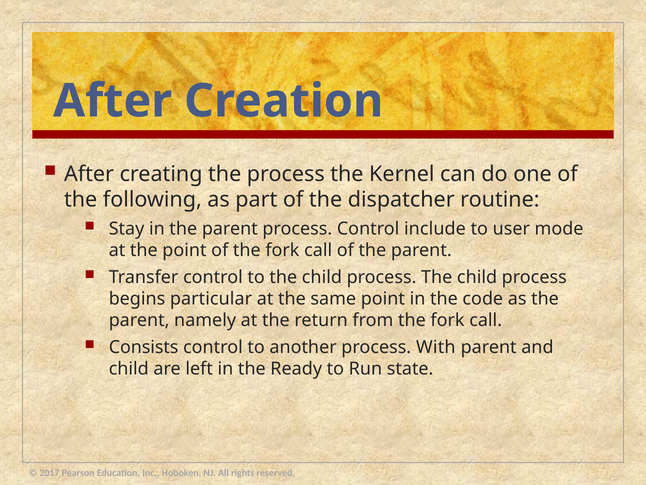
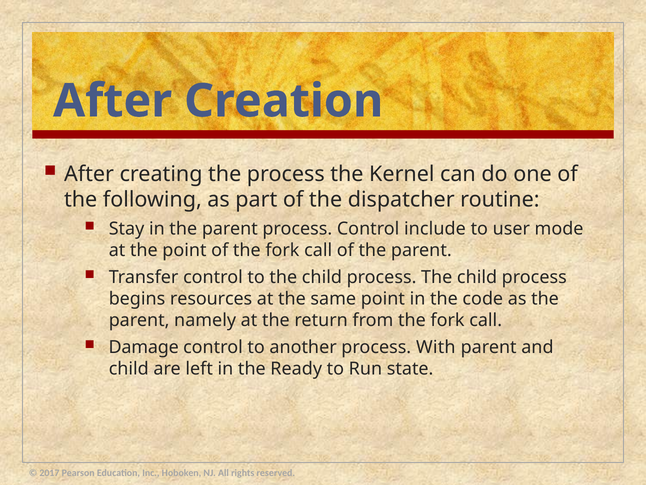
particular: particular -> resources
Consists: Consists -> Damage
